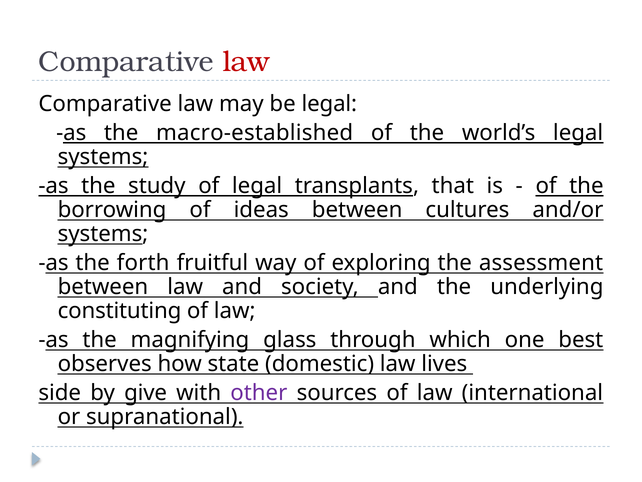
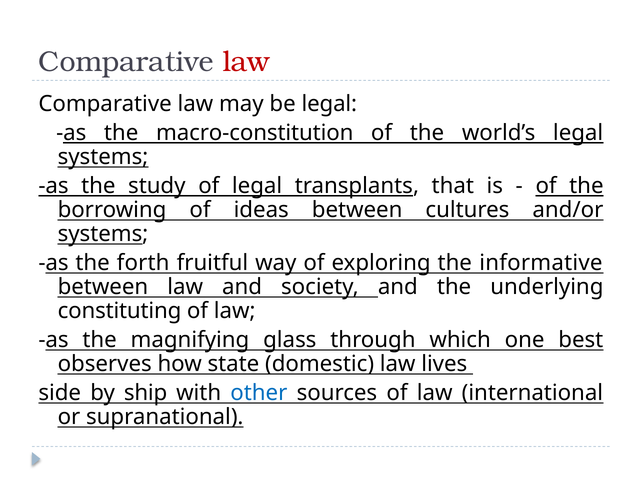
macro-established: macro-established -> macro-constitution
assessment: assessment -> informative
give: give -> ship
other colour: purple -> blue
